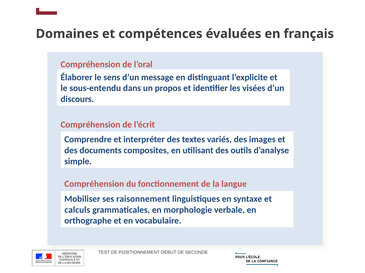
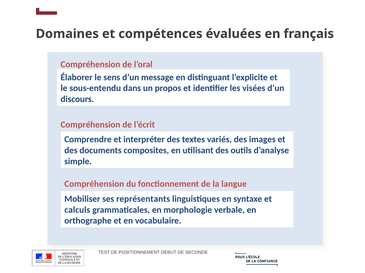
raisonnement: raisonnement -> représentants
